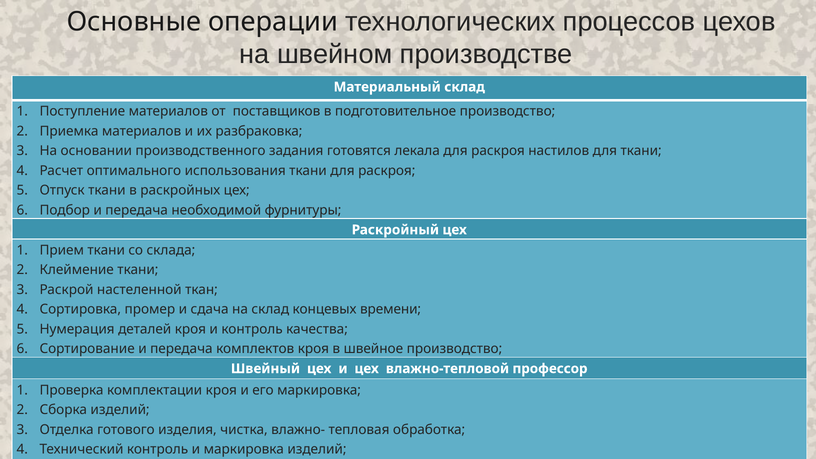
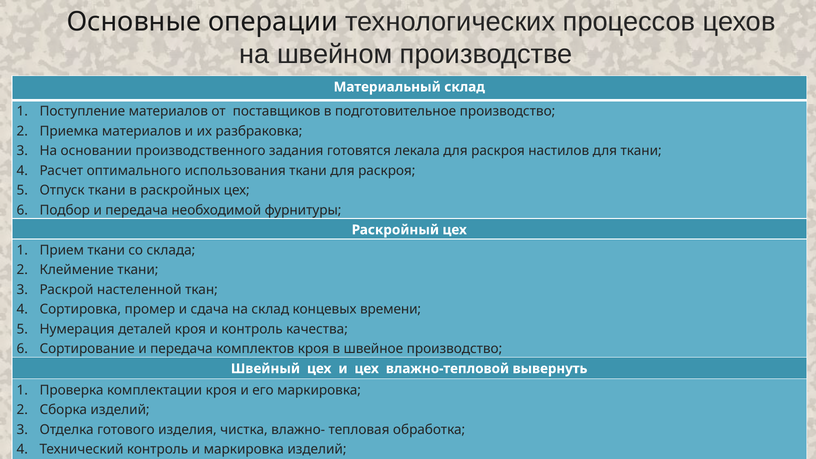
профессор: профессор -> вывернуть
